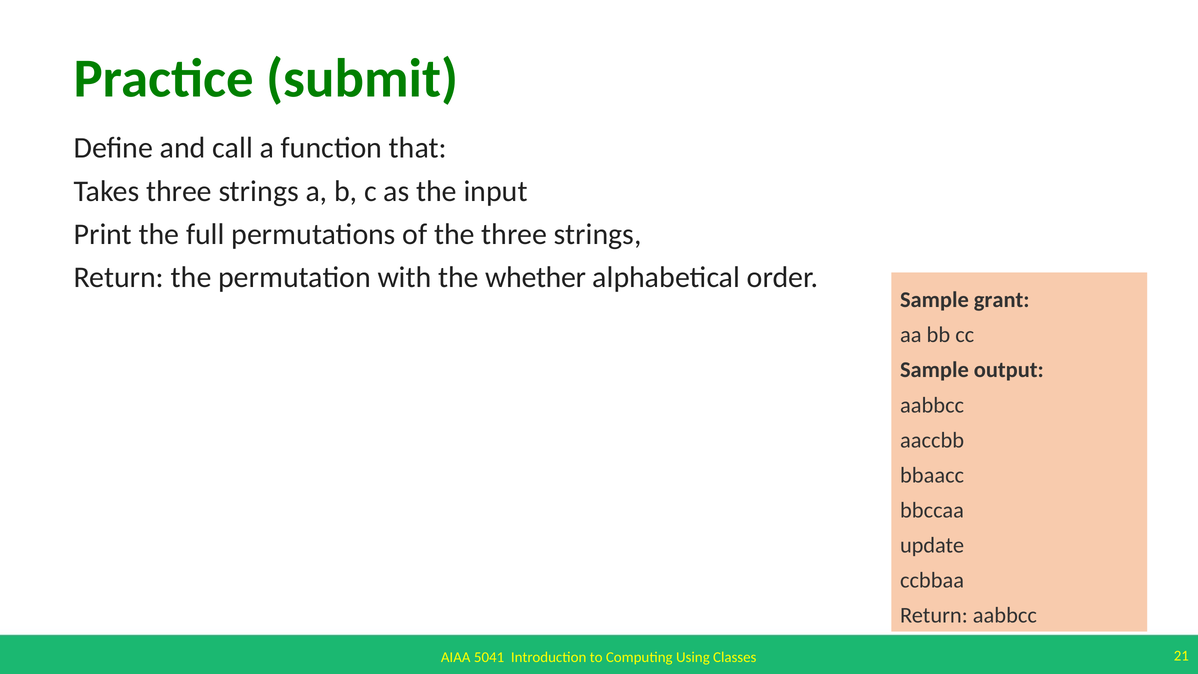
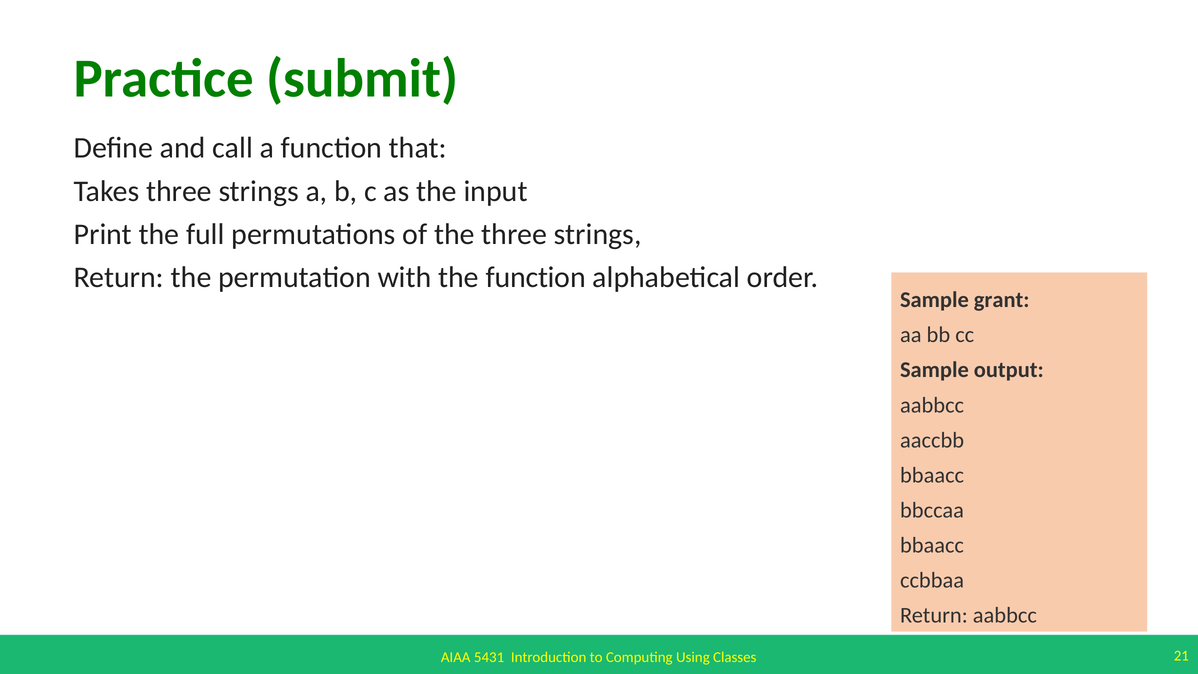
the whether: whether -> function
update at (932, 545): update -> bbaacc
5041: 5041 -> 5431
